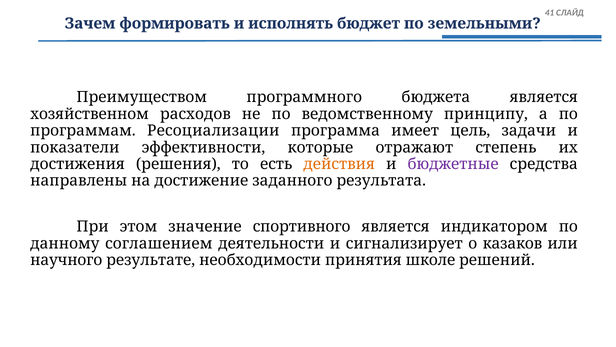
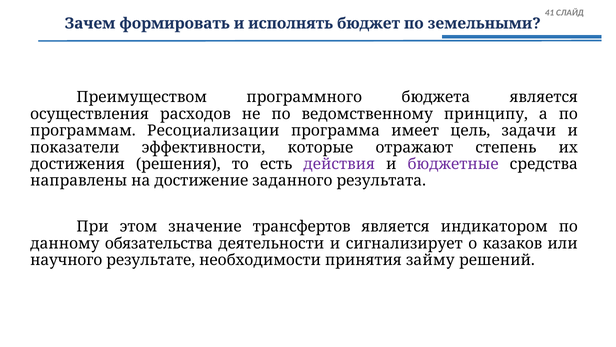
хозяйственном: хозяйственном -> осуществления
действия colour: orange -> purple
спортивного: спортивного -> трансфертов
соглашением: соглашением -> обязательства
школе: школе -> займу
